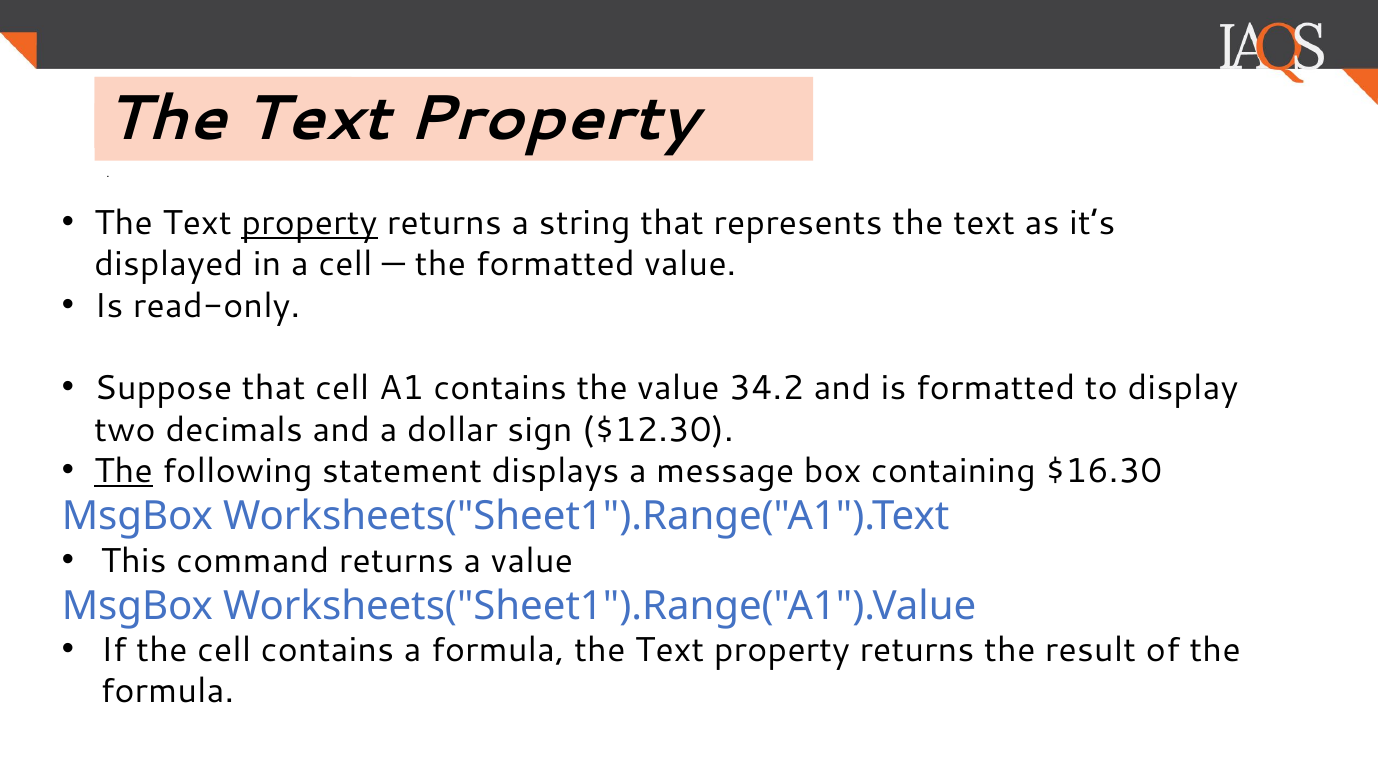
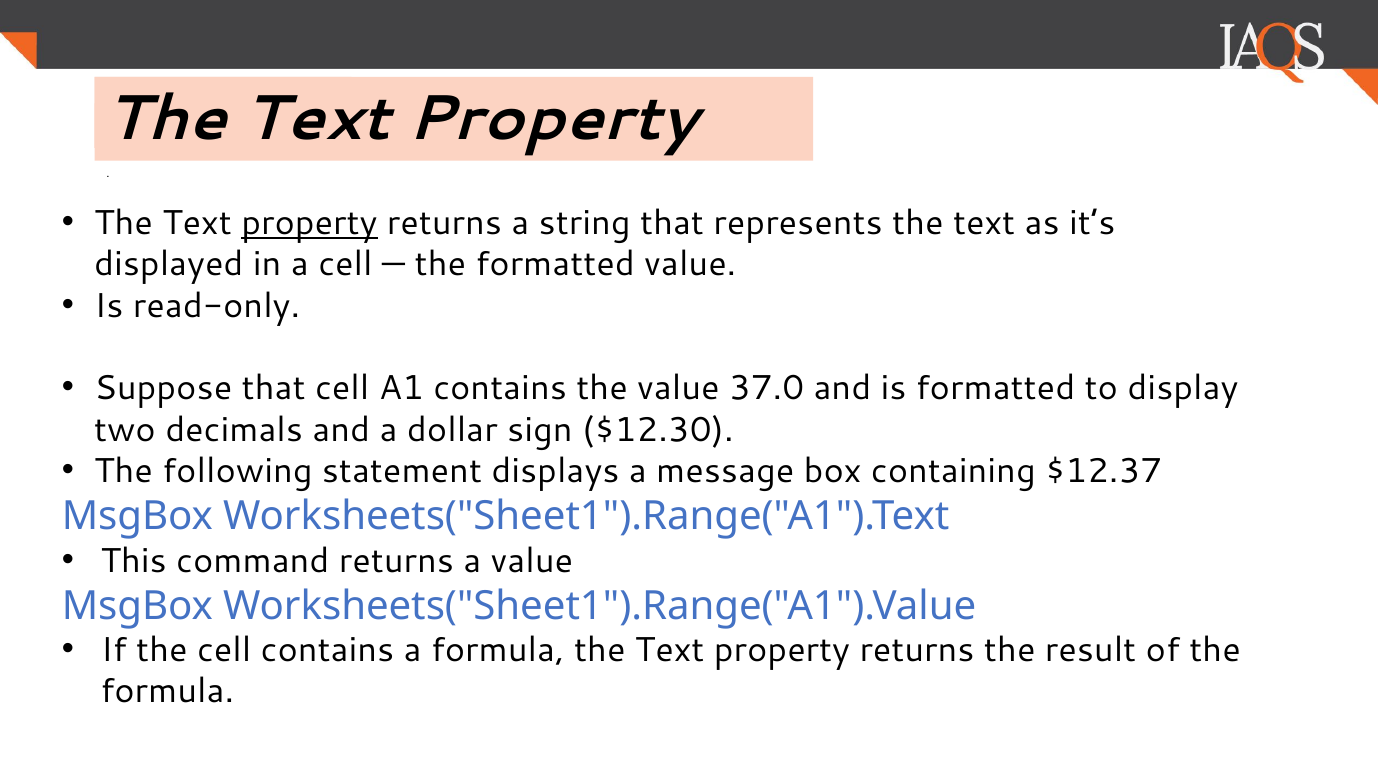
34.2: 34.2 -> 37.0
The at (124, 471) underline: present -> none
$16.30: $16.30 -> $12.37
